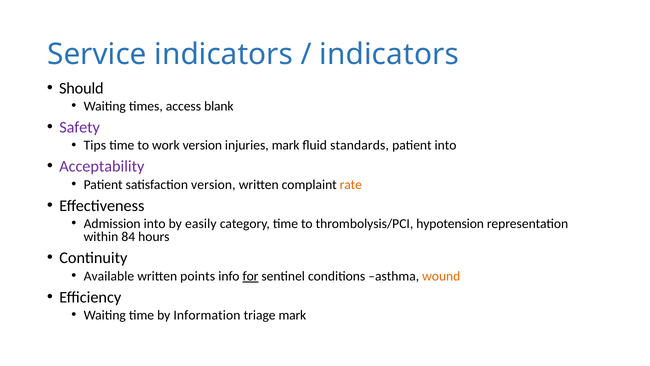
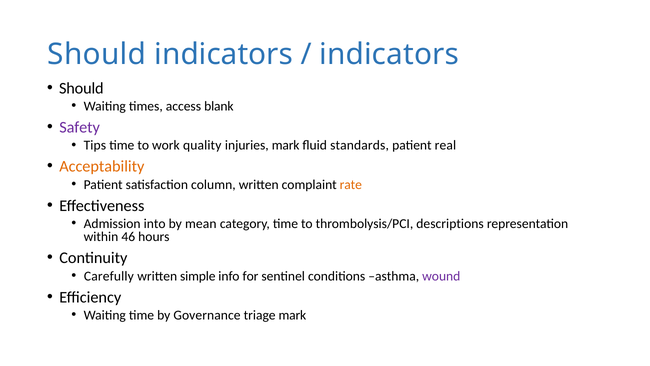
Service at (97, 55): Service -> Should
work version: version -> quality
patient into: into -> real
Acceptability colour: purple -> orange
satisfaction version: version -> column
easily: easily -> mean
hypotension: hypotension -> descriptions
84: 84 -> 46
Available: Available -> Carefully
points: points -> simple
for underline: present -> none
wound colour: orange -> purple
Information: Information -> Governance
